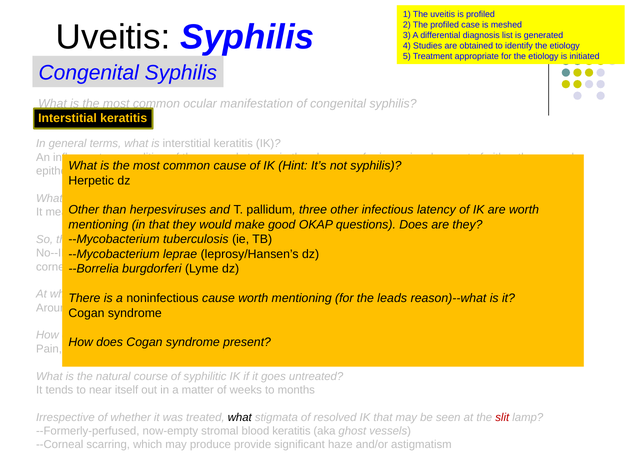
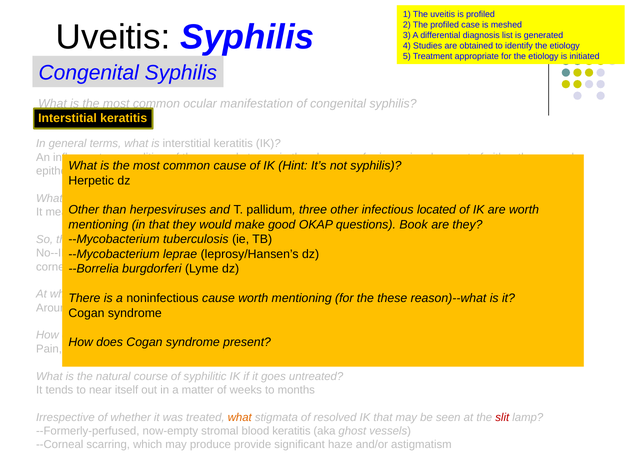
latency: latency -> located
questions Does: Does -> Book
leads: leads -> these
what at (240, 417) colour: black -> orange
